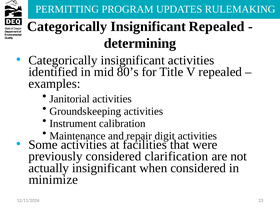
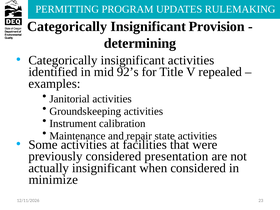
Insignificant Repealed: Repealed -> Provision
80’s: 80’s -> 92’s
digit: digit -> state
clarification: clarification -> presentation
